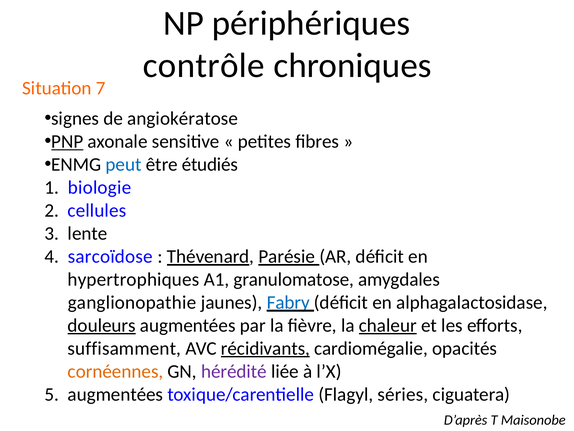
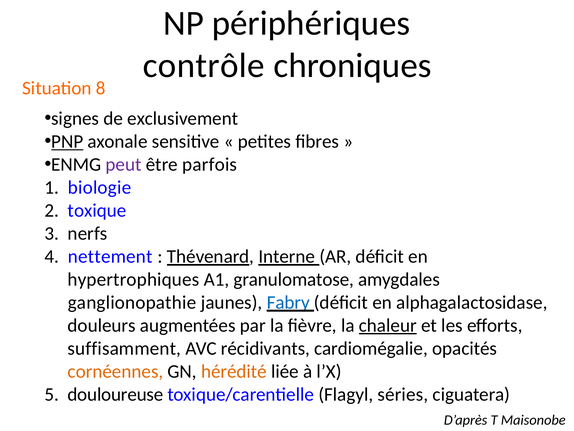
7: 7 -> 8
angiokératose: angiokératose -> exclusivement
peut colour: blue -> purple
étudiés: étudiés -> parfois
cellules: cellules -> toxique
lente: lente -> nerfs
sarcoïdose: sarcoïdose -> nettement
Parésie: Parésie -> Interne
douleurs underline: present -> none
récidivants underline: present -> none
hérédité colour: purple -> orange
5 augmentées: augmentées -> douloureuse
